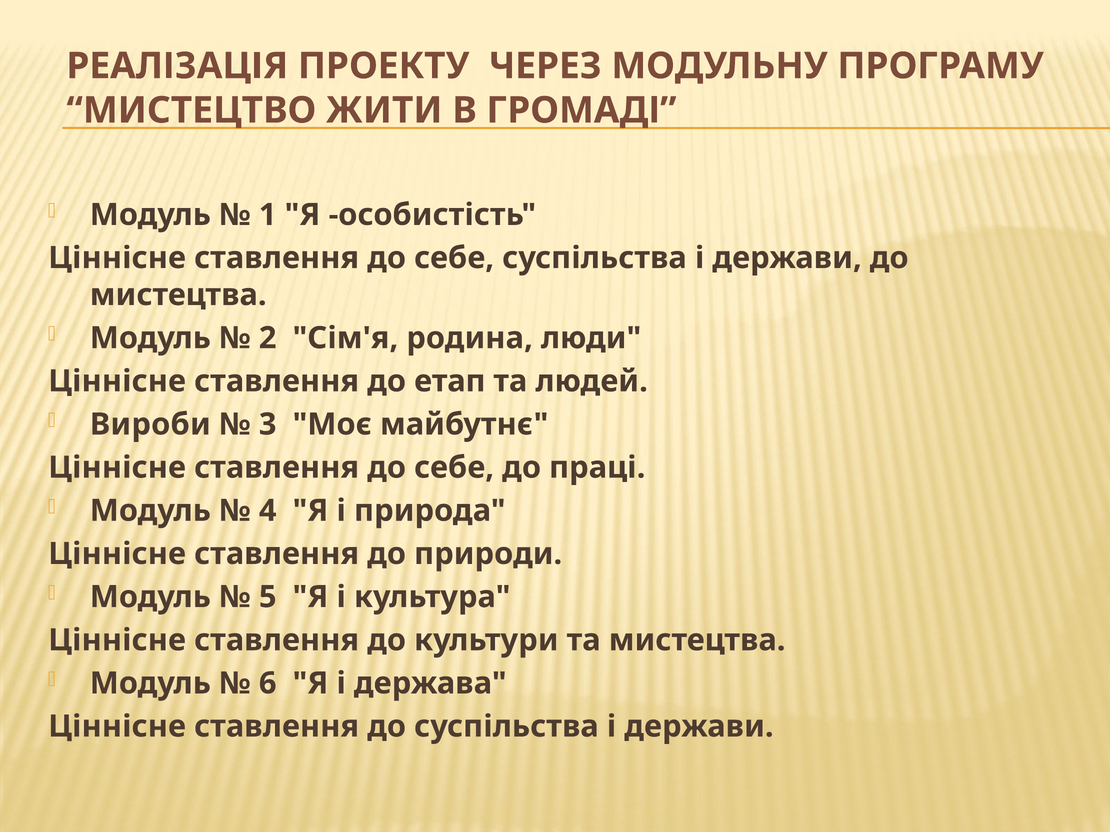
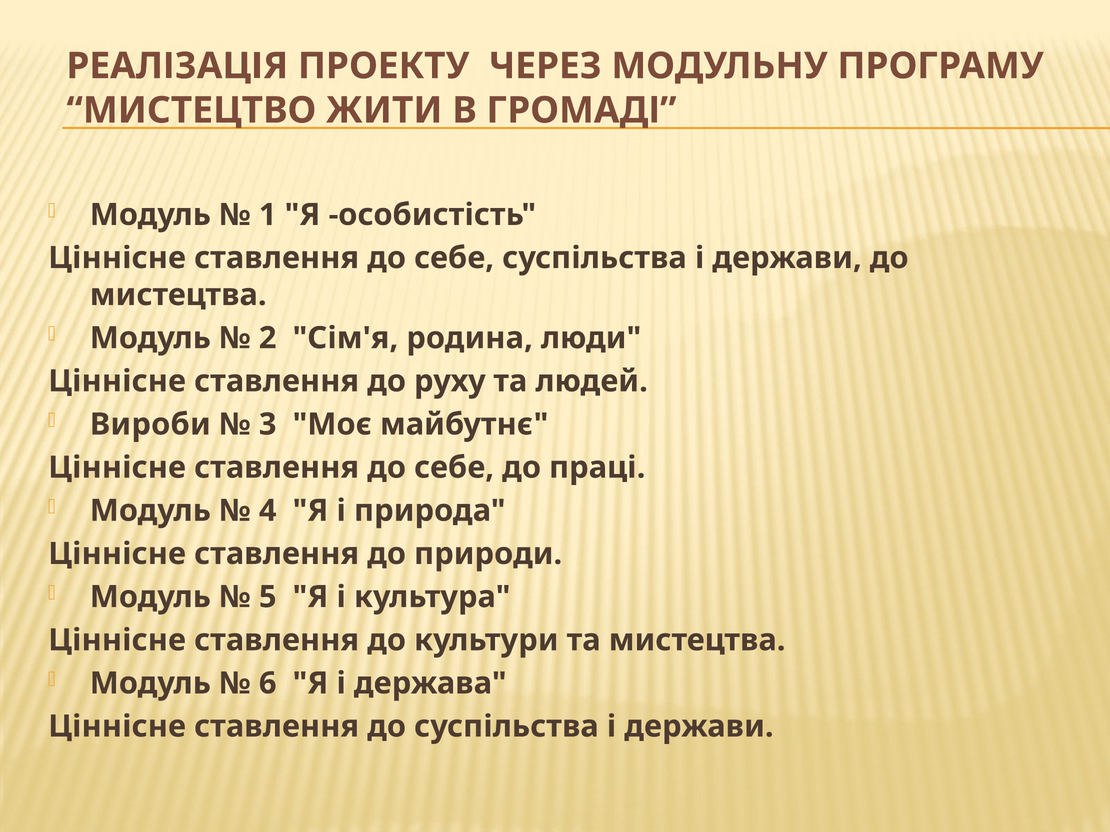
етап: етап -> руху
